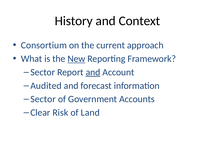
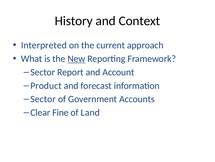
Consortium: Consortium -> Interpreted
and at (93, 72) underline: present -> none
Audited: Audited -> Product
Risk: Risk -> Fine
